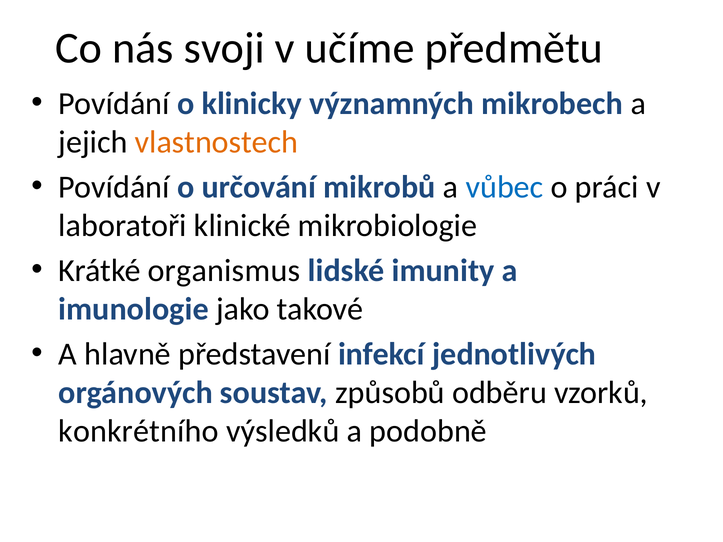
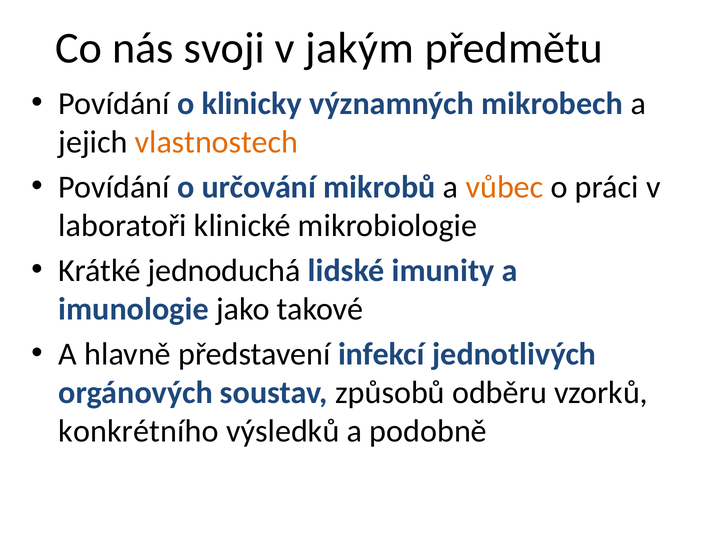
učíme: učíme -> jakým
vůbec colour: blue -> orange
organismus: organismus -> jednoduchá
